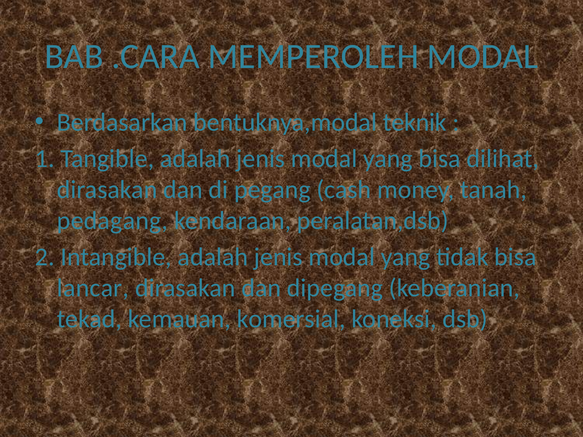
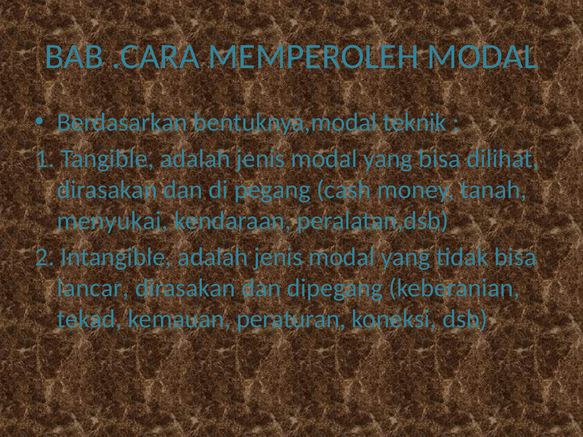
pedagang: pedagang -> menyukai
komersial: komersial -> peraturan
